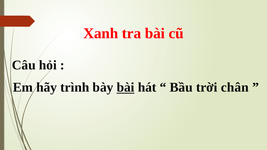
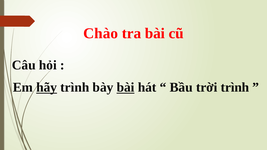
Xanh: Xanh -> Chào
hãy underline: none -> present
trời chân: chân -> trình
